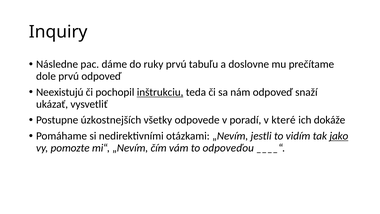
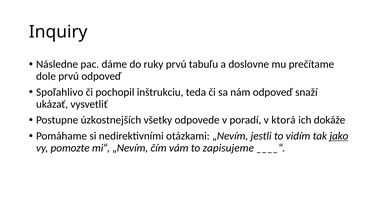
Neexistujú: Neexistujú -> Spoľahlivo
inštrukciu underline: present -> none
které: které -> ktorá
odpoveďou: odpoveďou -> zapisujeme
